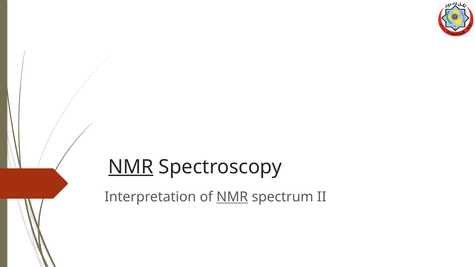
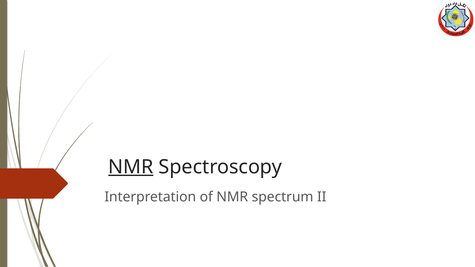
NMR at (232, 197) underline: present -> none
